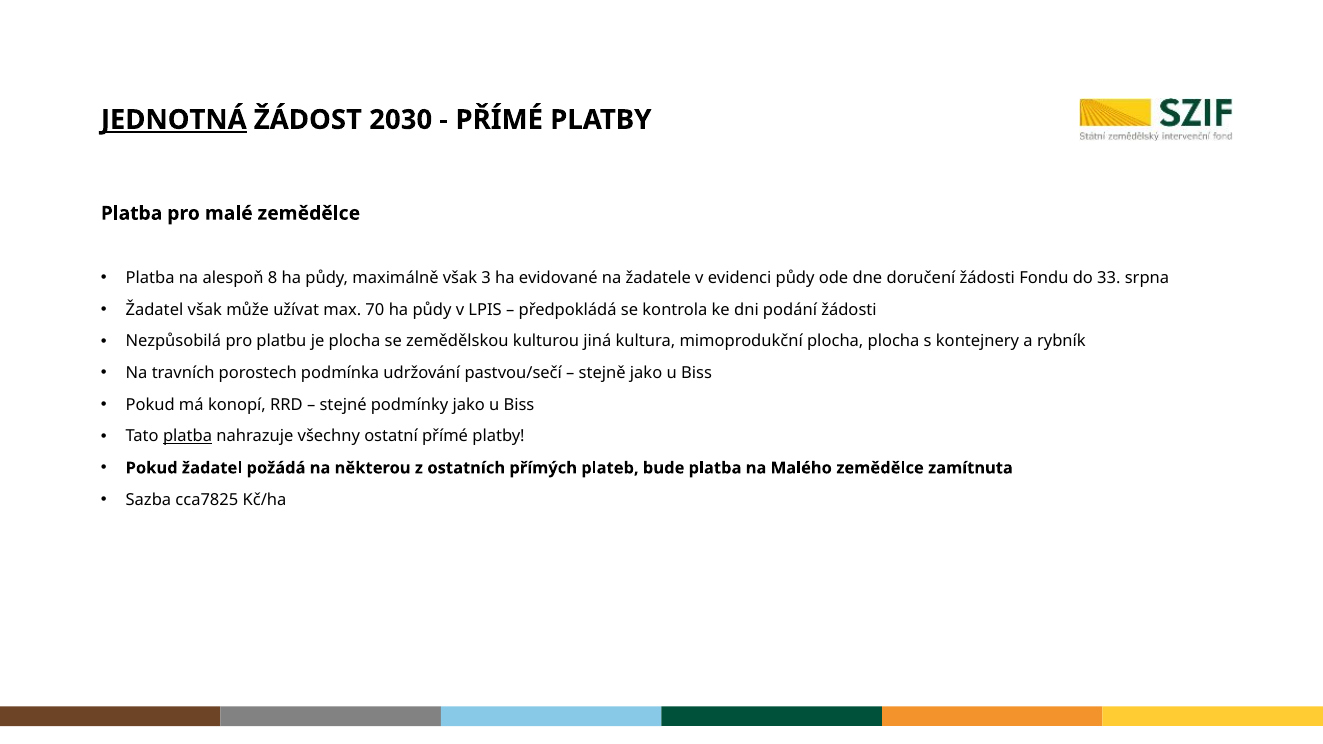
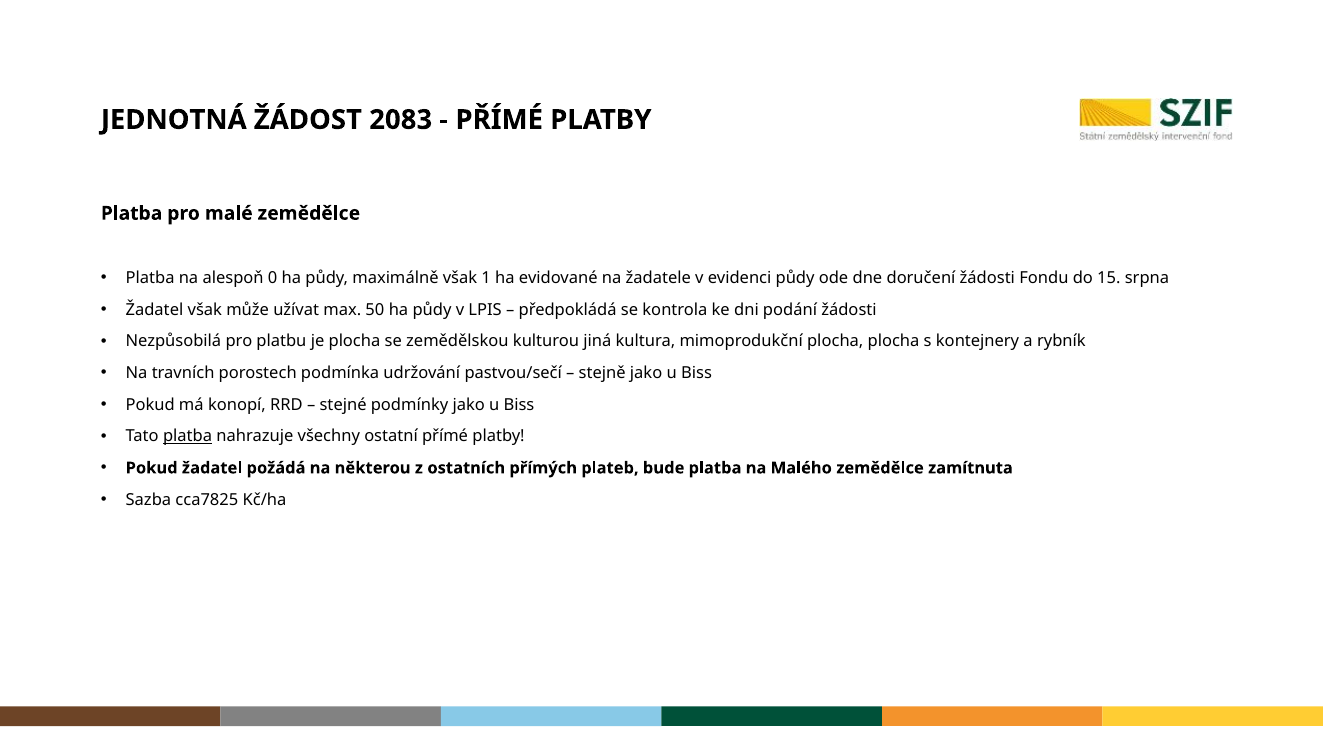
JEDNOTNÁ underline: present -> none
2030: 2030 -> 2083
8: 8 -> 0
3: 3 -> 1
33: 33 -> 15
70: 70 -> 50
